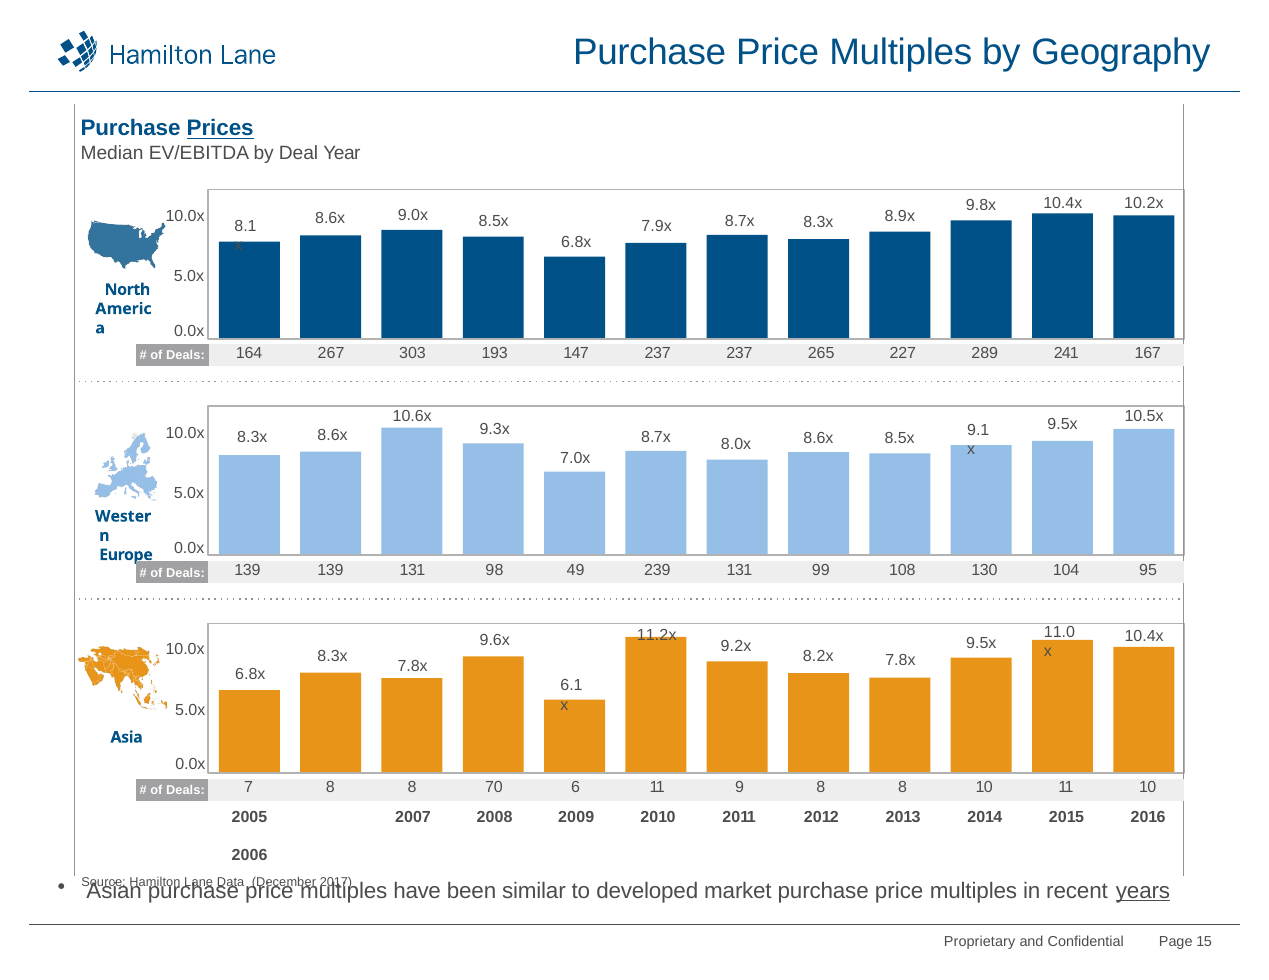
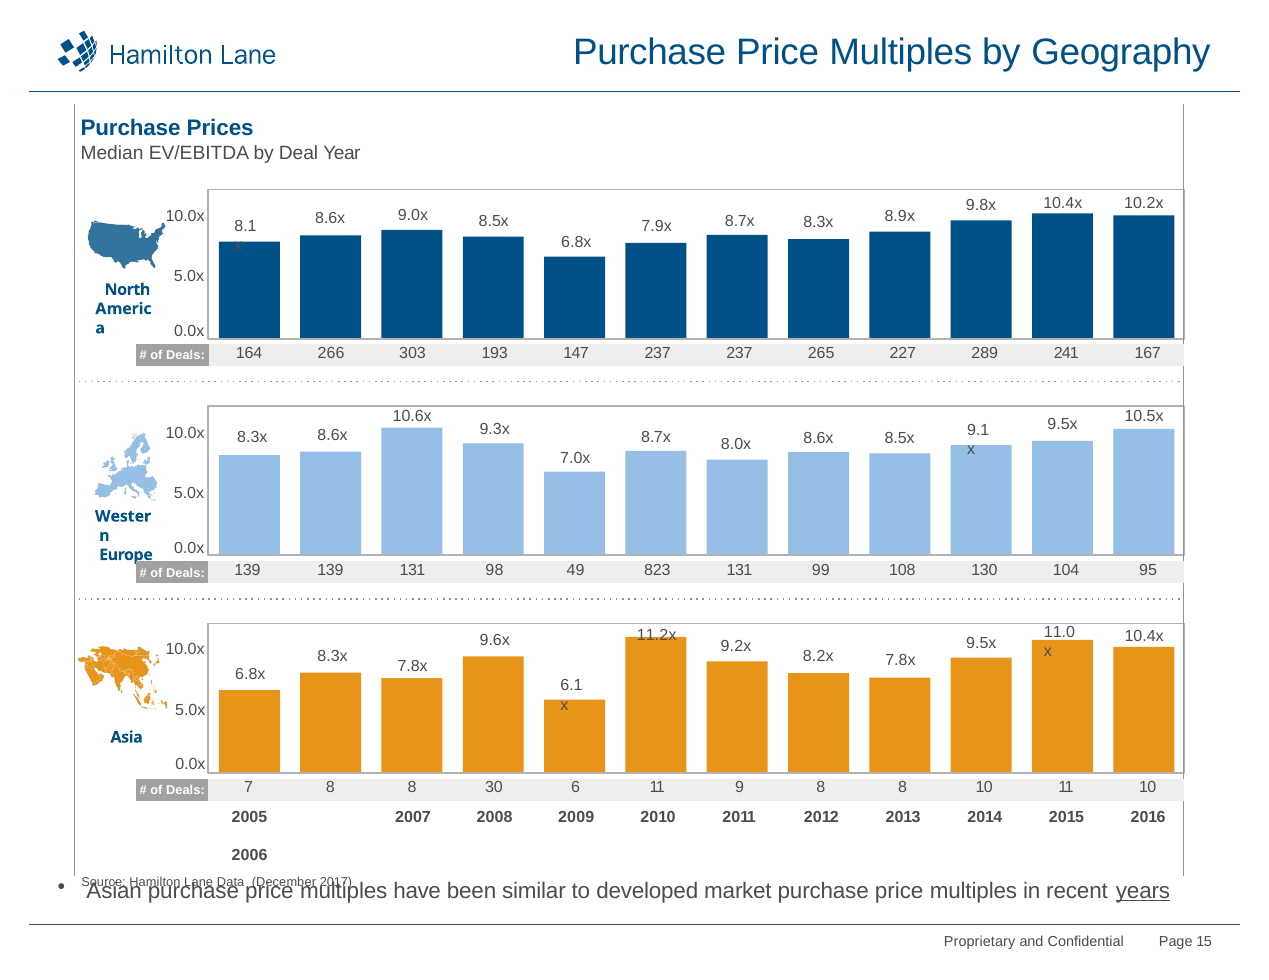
Prices underline: present -> none
267: 267 -> 266
239: 239 -> 823
70: 70 -> 30
